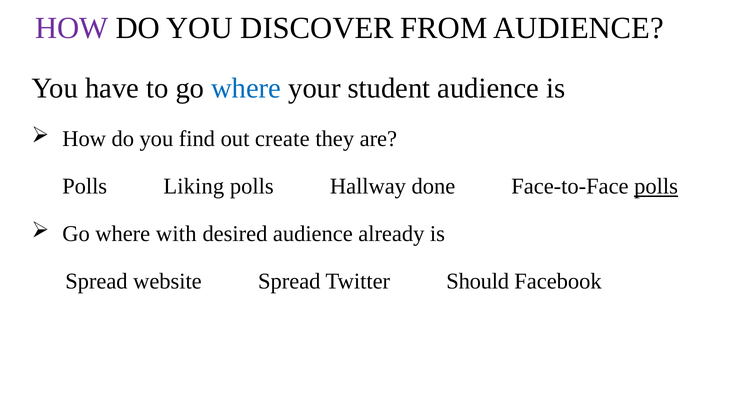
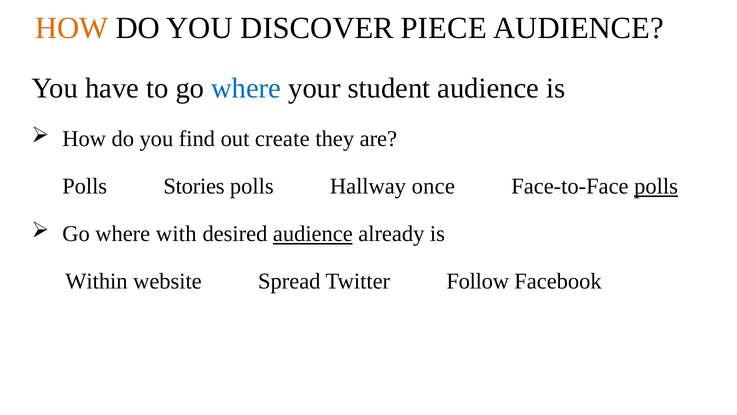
HOW at (72, 28) colour: purple -> orange
FROM: FROM -> PIECE
Liking: Liking -> Stories
done: done -> once
audience at (313, 234) underline: none -> present
Spread at (96, 281): Spread -> Within
Should: Should -> Follow
